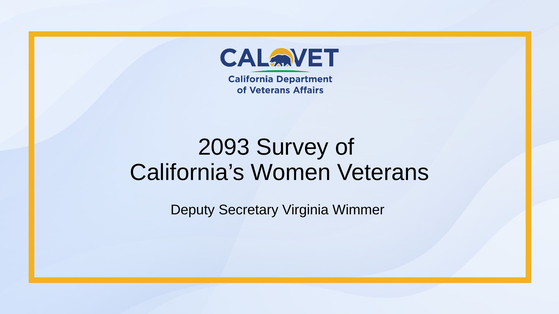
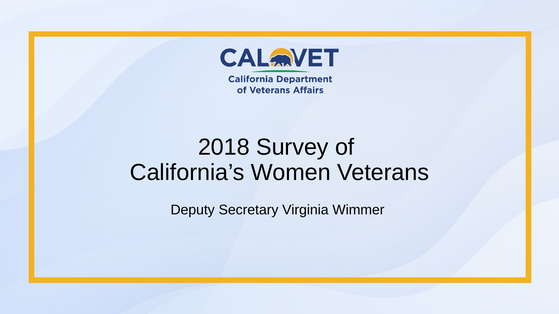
2093: 2093 -> 2018
